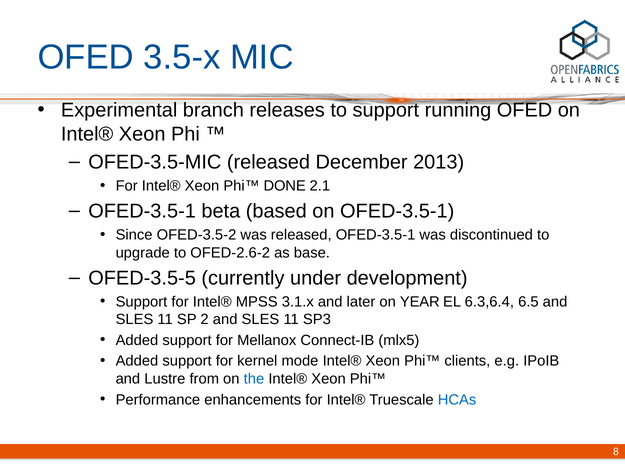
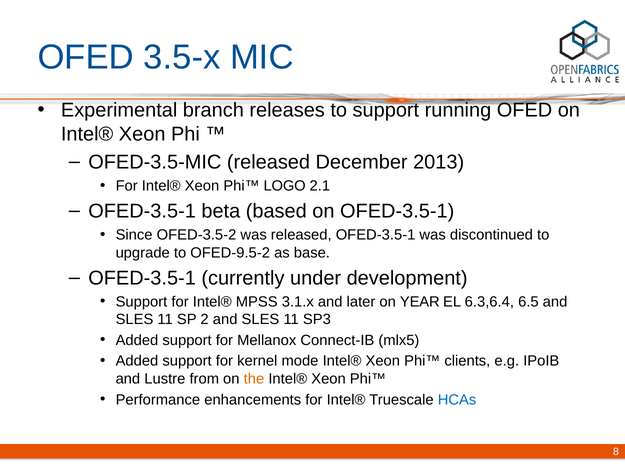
DONE: DONE -> LOGO
OFED-2.6-2: OFED-2.6-2 -> OFED-9.5-2
OFED-3.5-5 at (142, 278): OFED-3.5-5 -> OFED-3.5-1
the colour: blue -> orange
